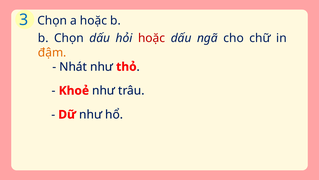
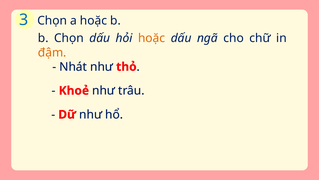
hoặc at (152, 38) colour: red -> orange
